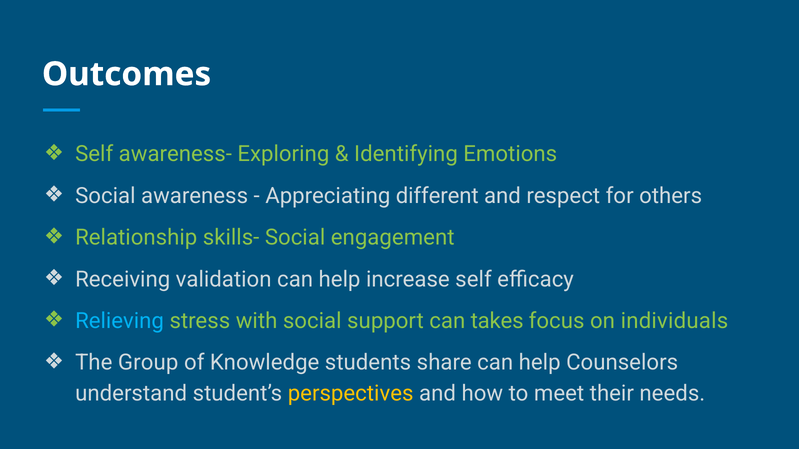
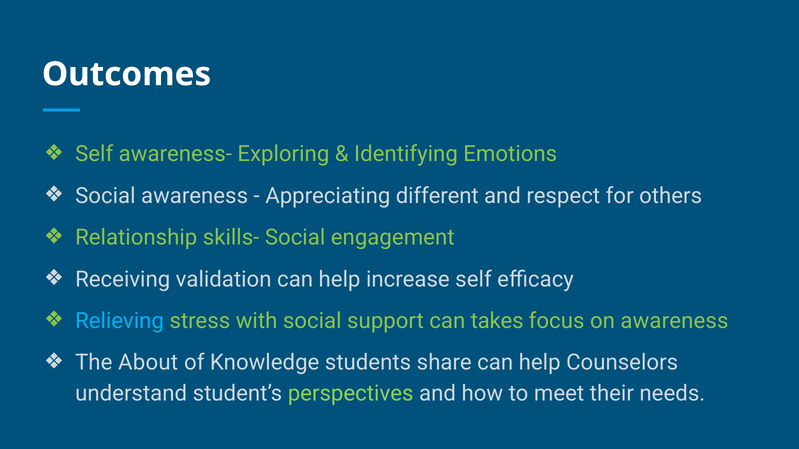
on individuals: individuals -> awareness
Group: Group -> About
perspectives colour: yellow -> light green
